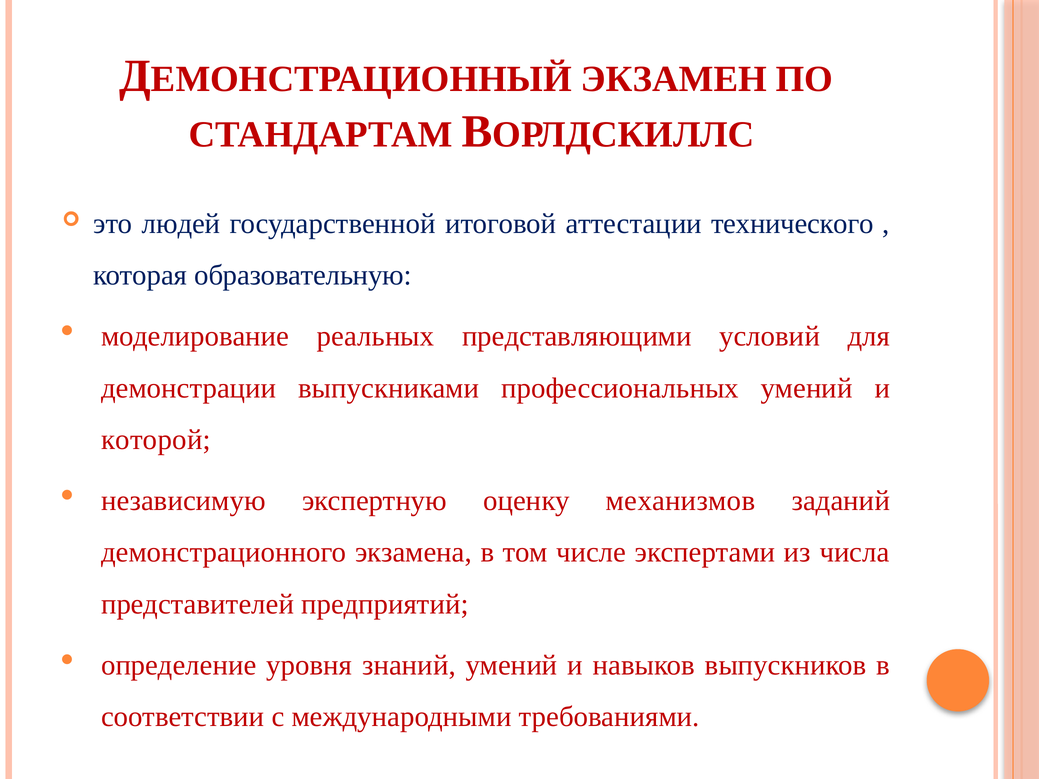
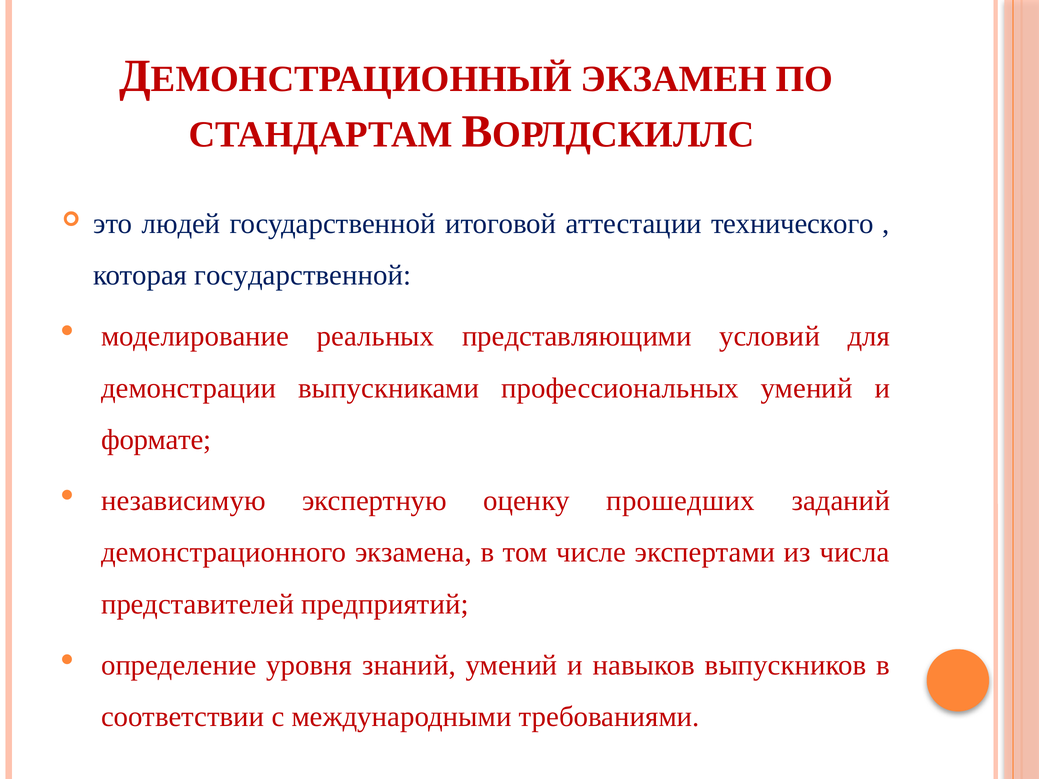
которая образовательную: образовательную -> государственной
которой: которой -> формате
механизмов: механизмов -> прошедших
